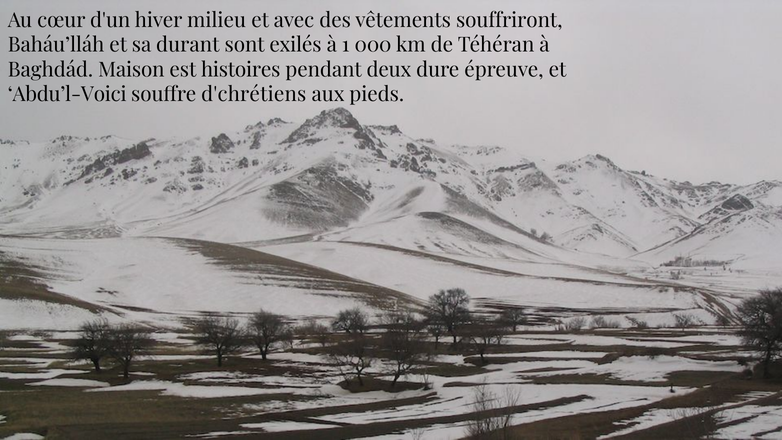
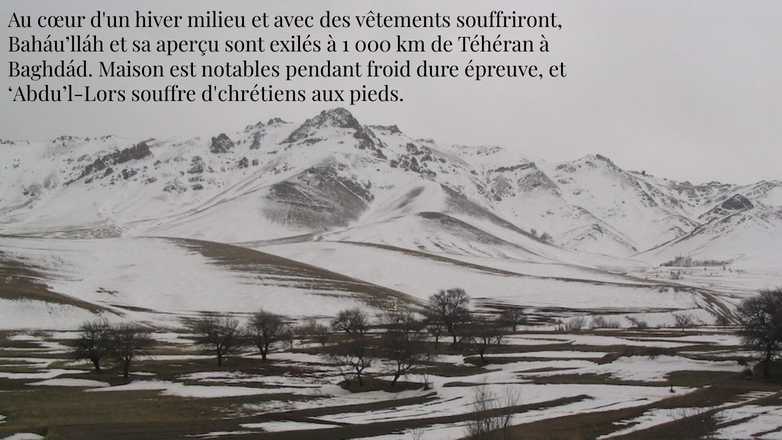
durant: durant -> aperçu
histoires: histoires -> notables
deux: deux -> froid
Abdu’l-Voici: Abdu’l-Voici -> Abdu’l-Lors
